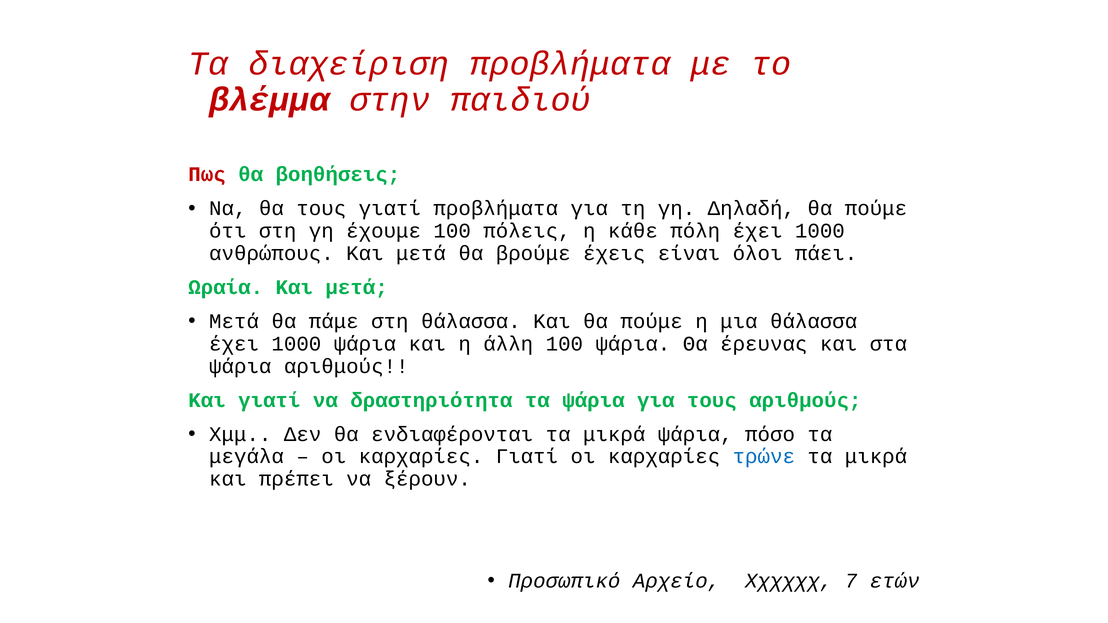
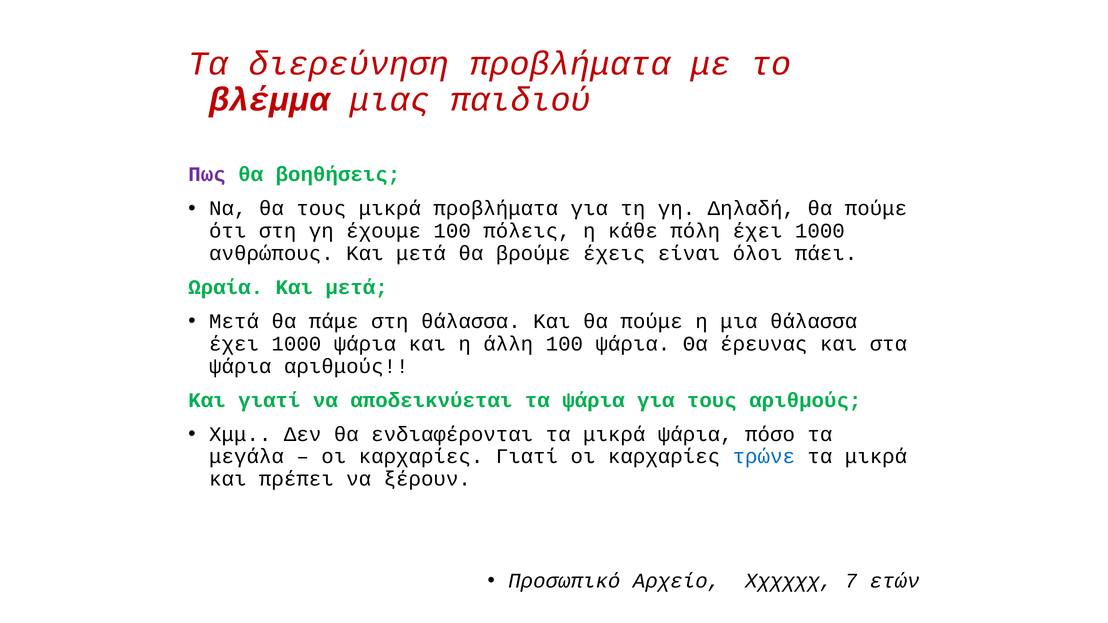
διαχείριση: διαχείριση -> διερεύνηση
στην: στην -> μιας
Πως colour: red -> purple
τους γιατί: γιατί -> μικρά
δραστηριότητα: δραστηριότητα -> αποδεικνύεται
